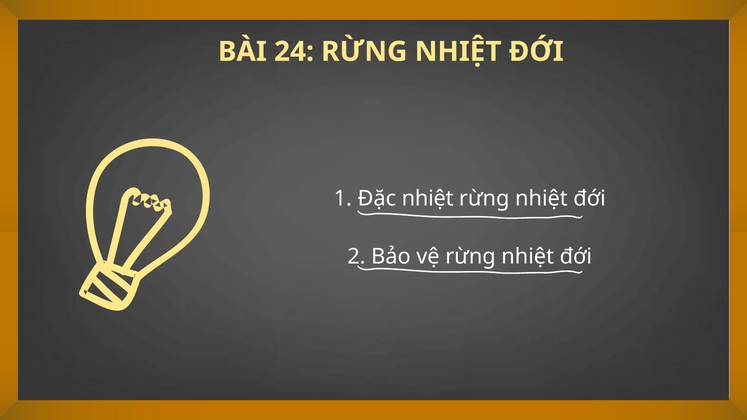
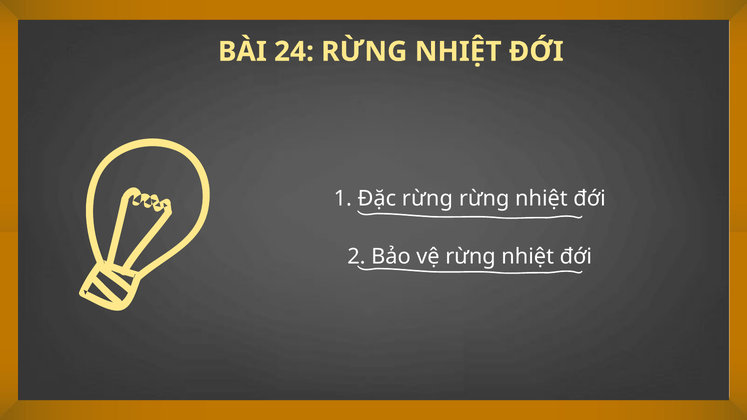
Đặc nhiệt: nhiệt -> rừng
